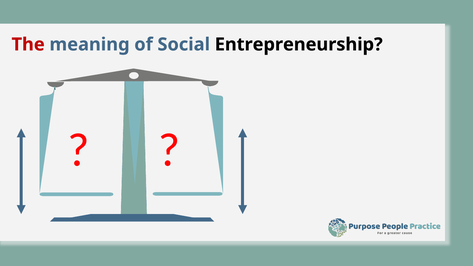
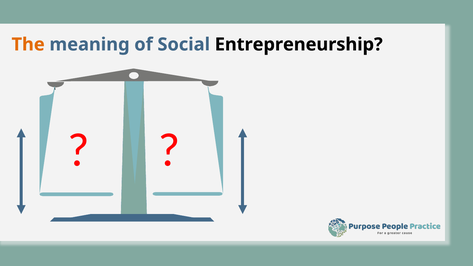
The colour: red -> orange
